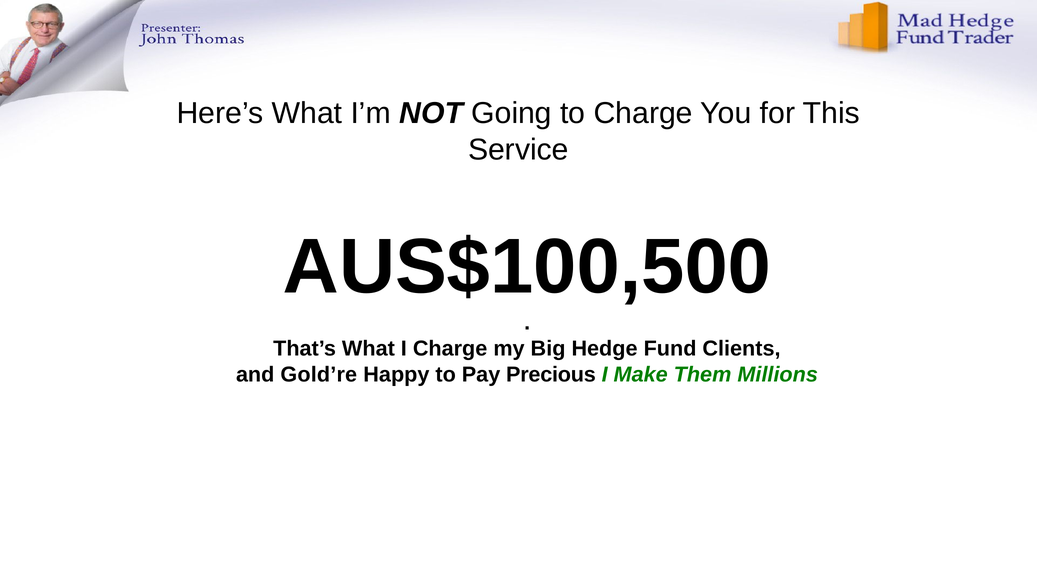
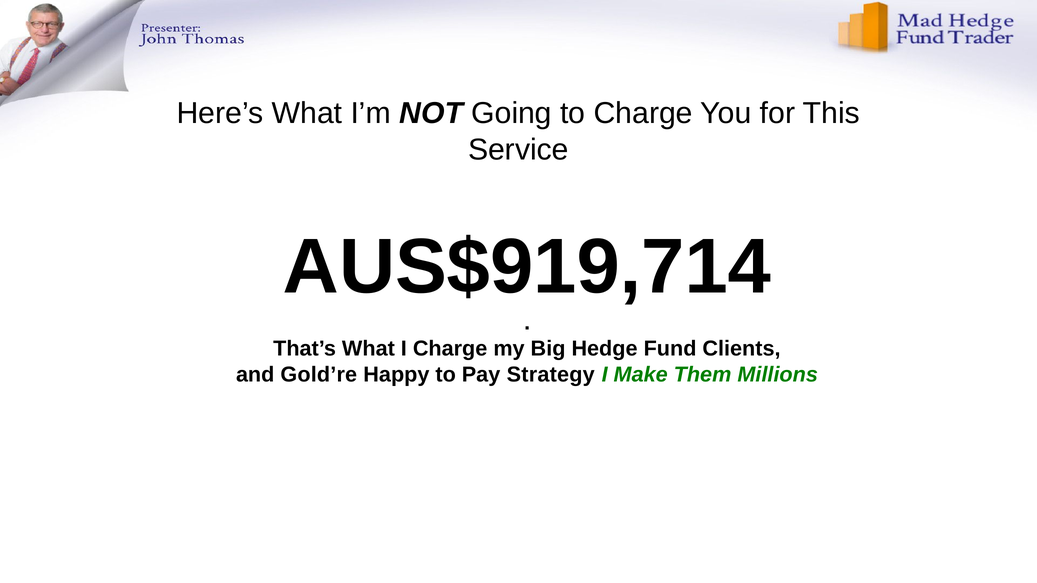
AUS$100,500: AUS$100,500 -> AUS$919,714
Precious: Precious -> Strategy
